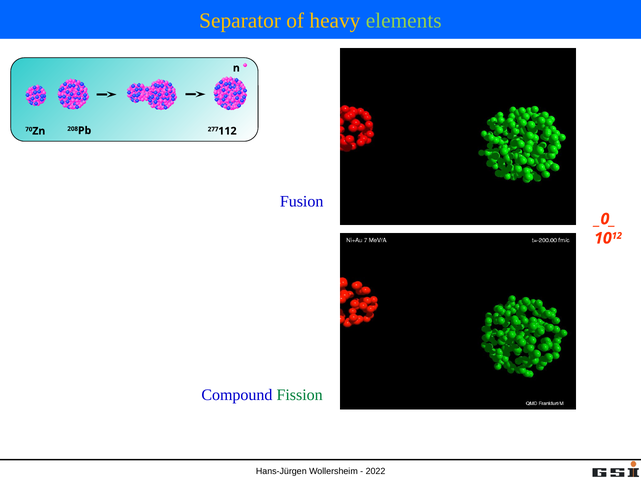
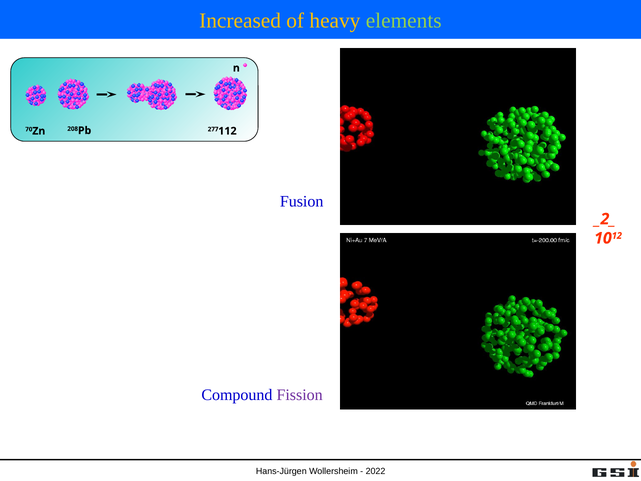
Separator: Separator -> Increased
_0_: _0_ -> _2_
Fission colour: green -> purple
